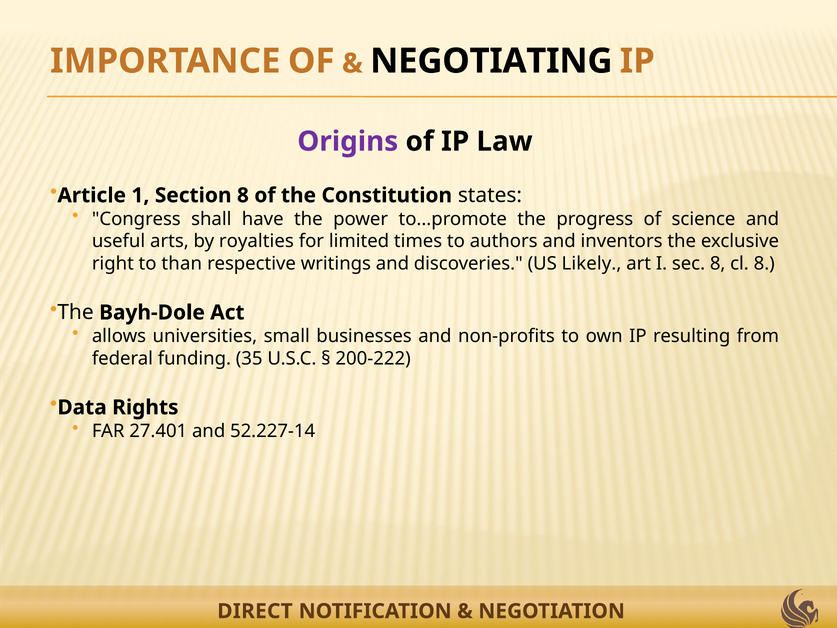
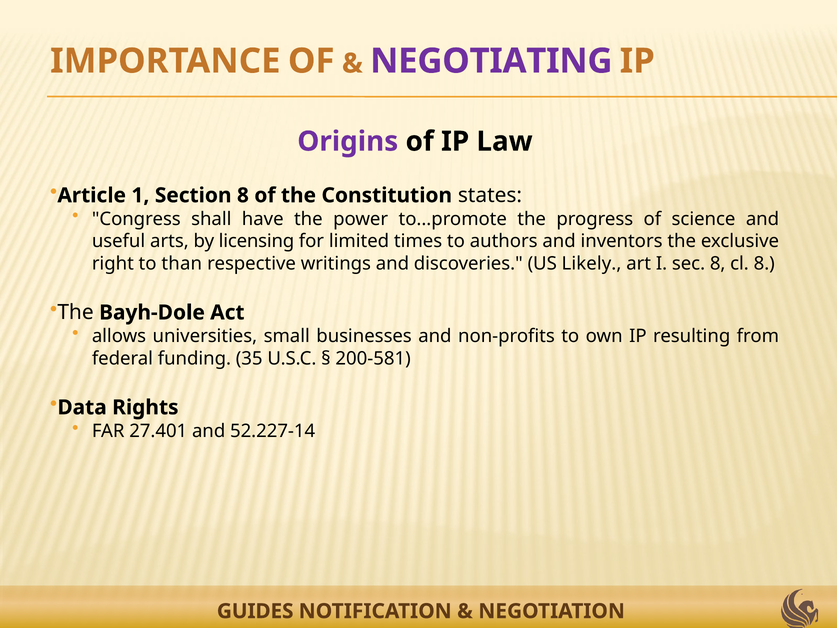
NEGOTIATING colour: black -> purple
royalties: royalties -> licensing
200-222: 200-222 -> 200-581
DIRECT: DIRECT -> GUIDES
